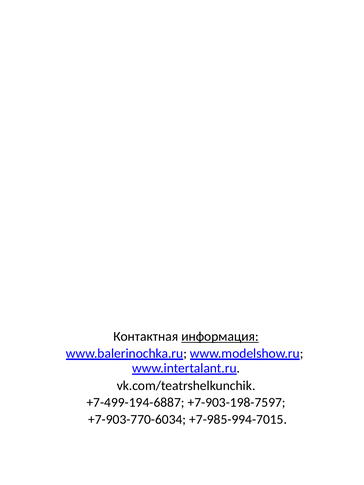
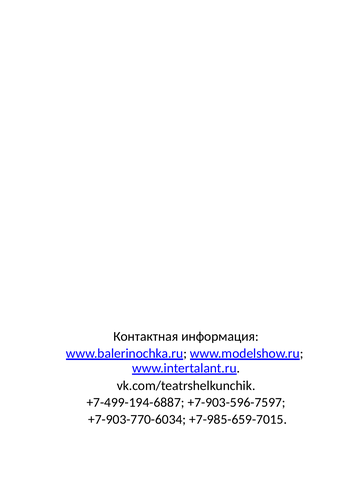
информация underline: present -> none
+7-903-198-7597: +7-903-198-7597 -> +7-903-596-7597
+7-985-994-7015: +7-985-994-7015 -> +7-985-659-7015
